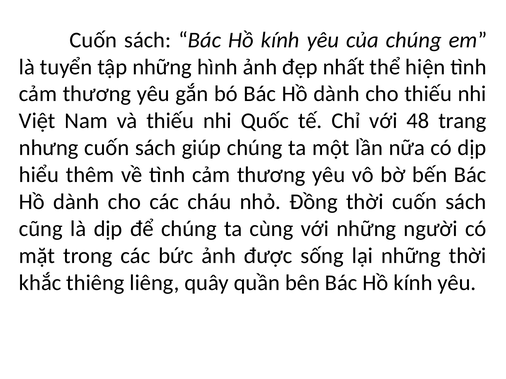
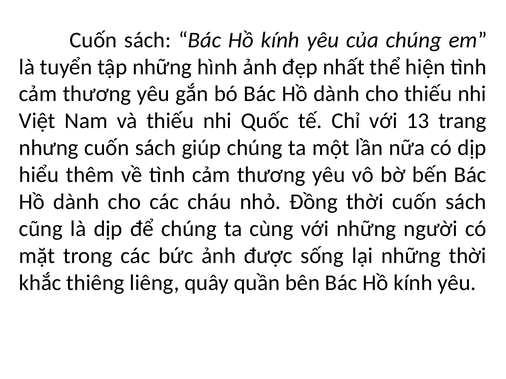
48: 48 -> 13
